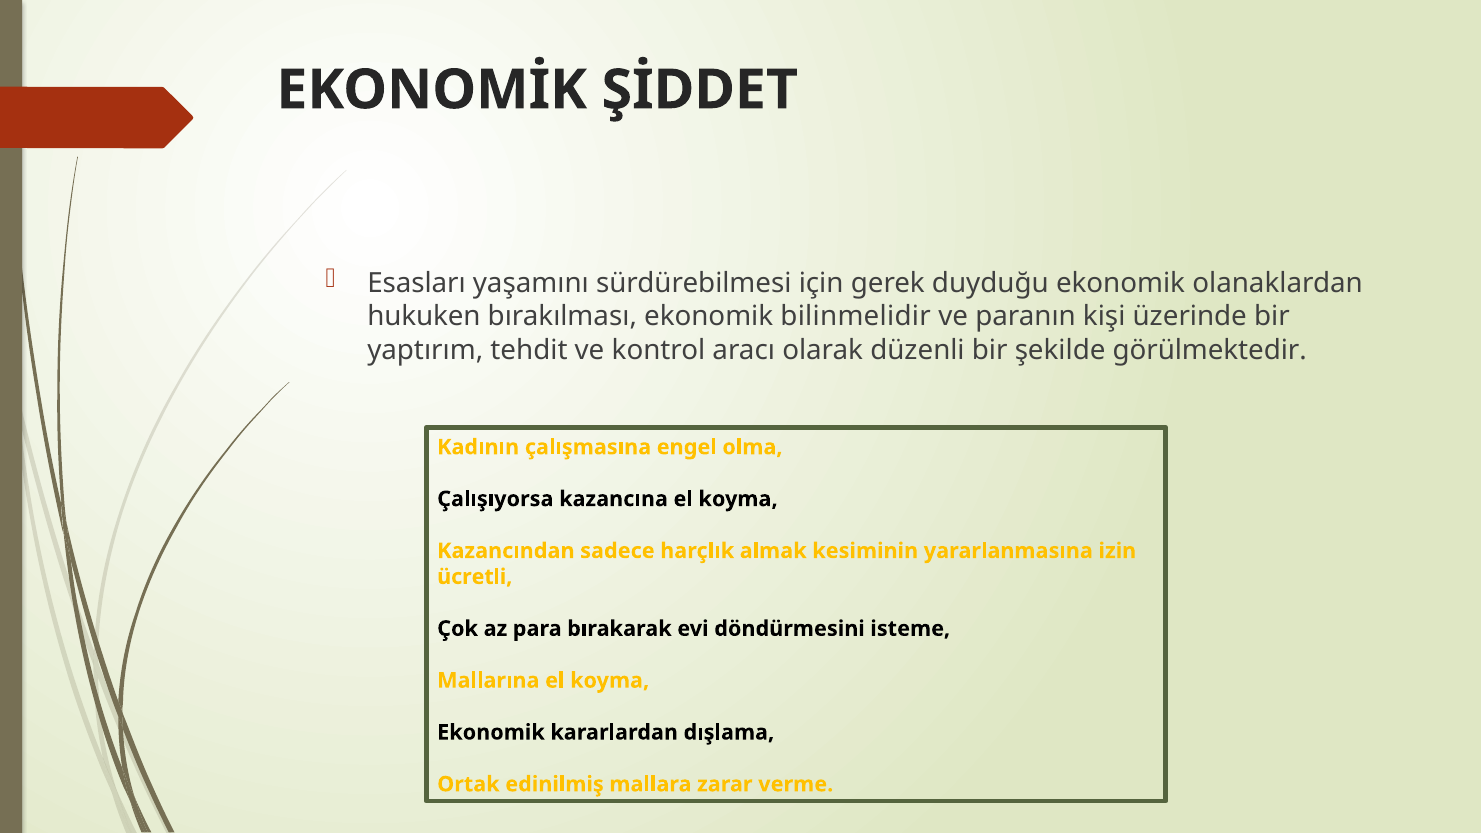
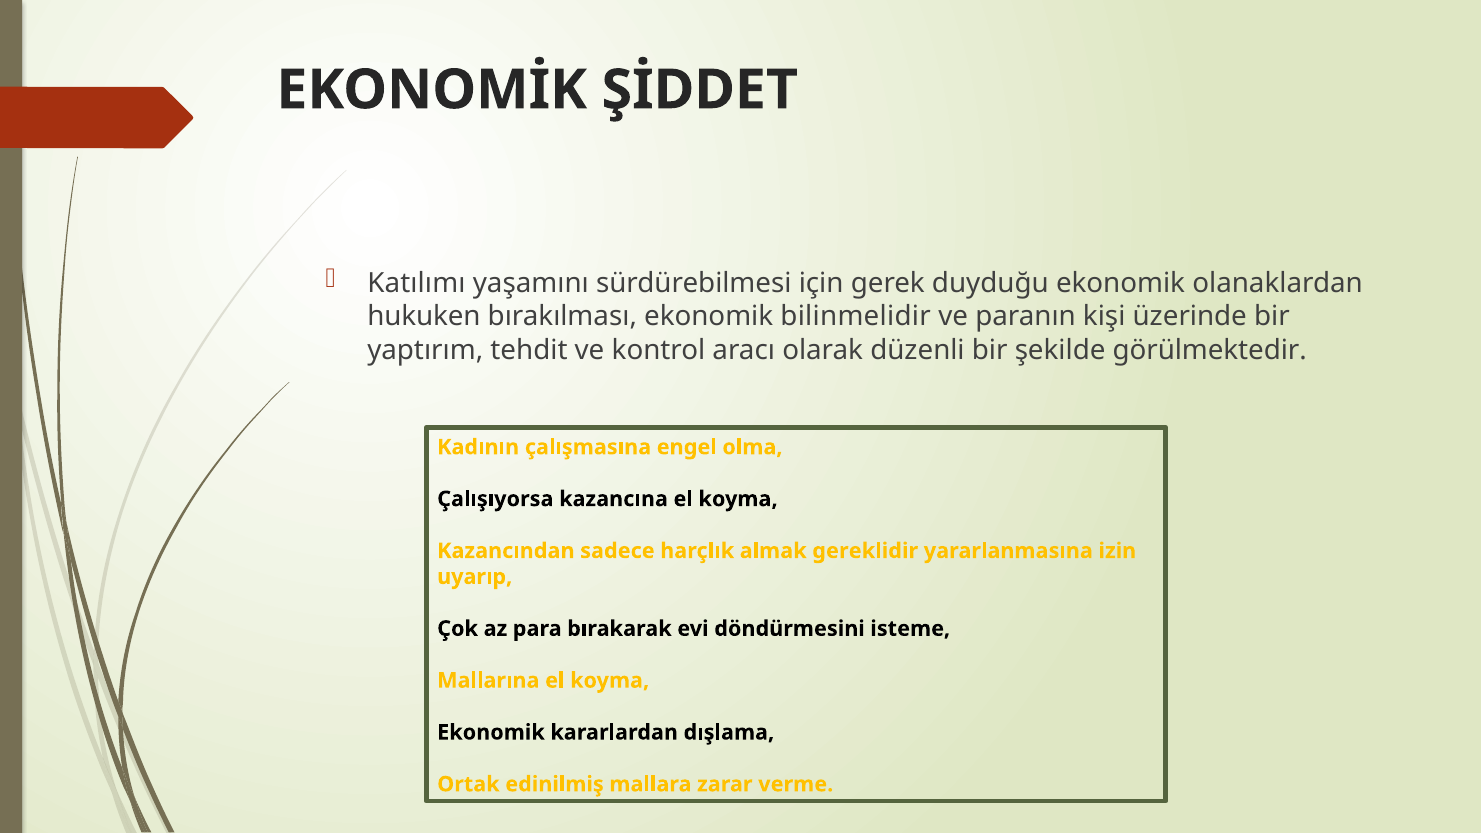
Esasları: Esasları -> Katılımı
kesiminin: kesiminin -> gereklidir
ücretli: ücretli -> uyarıp
